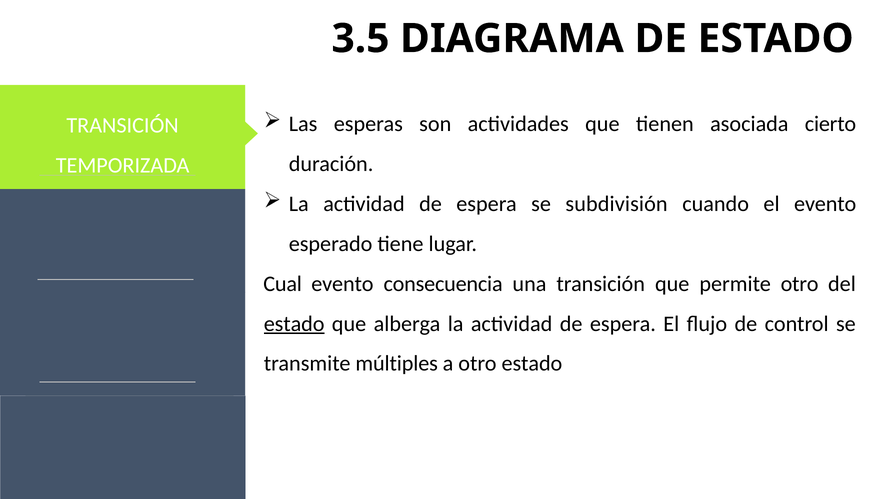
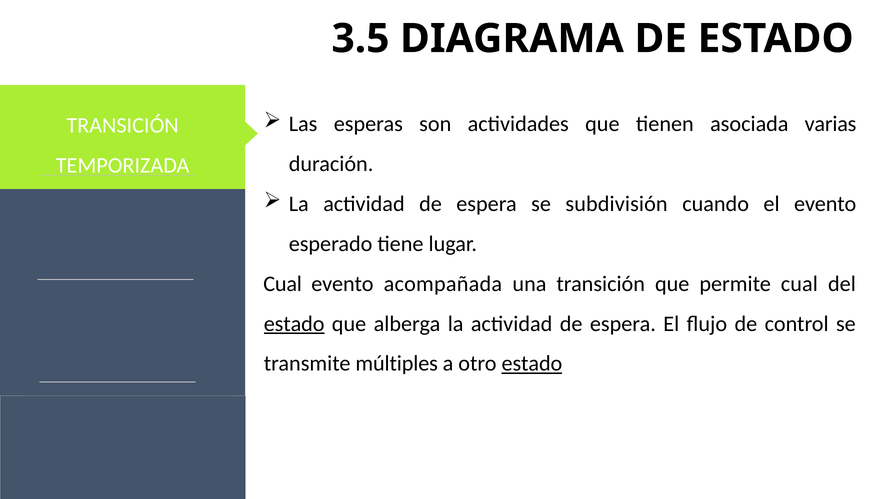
cierto: cierto -> varias
consecuencia: consecuencia -> acompañada
permite otro: otro -> cual
estado at (532, 364) underline: none -> present
